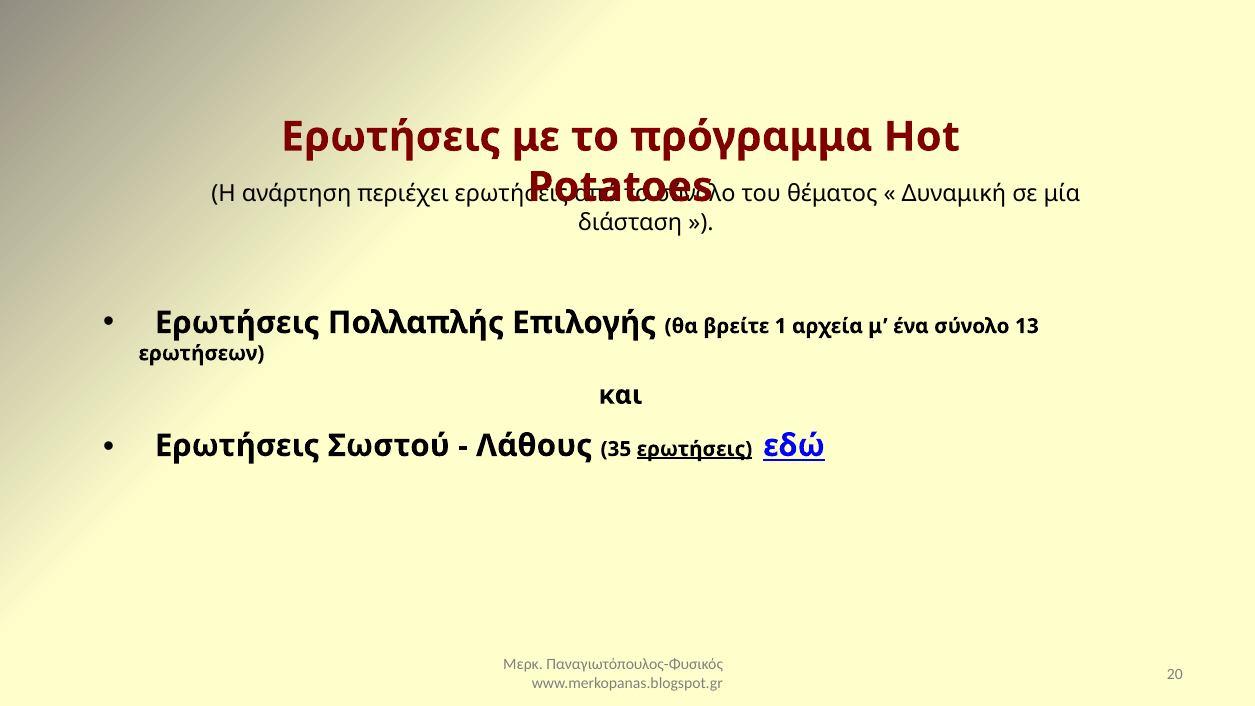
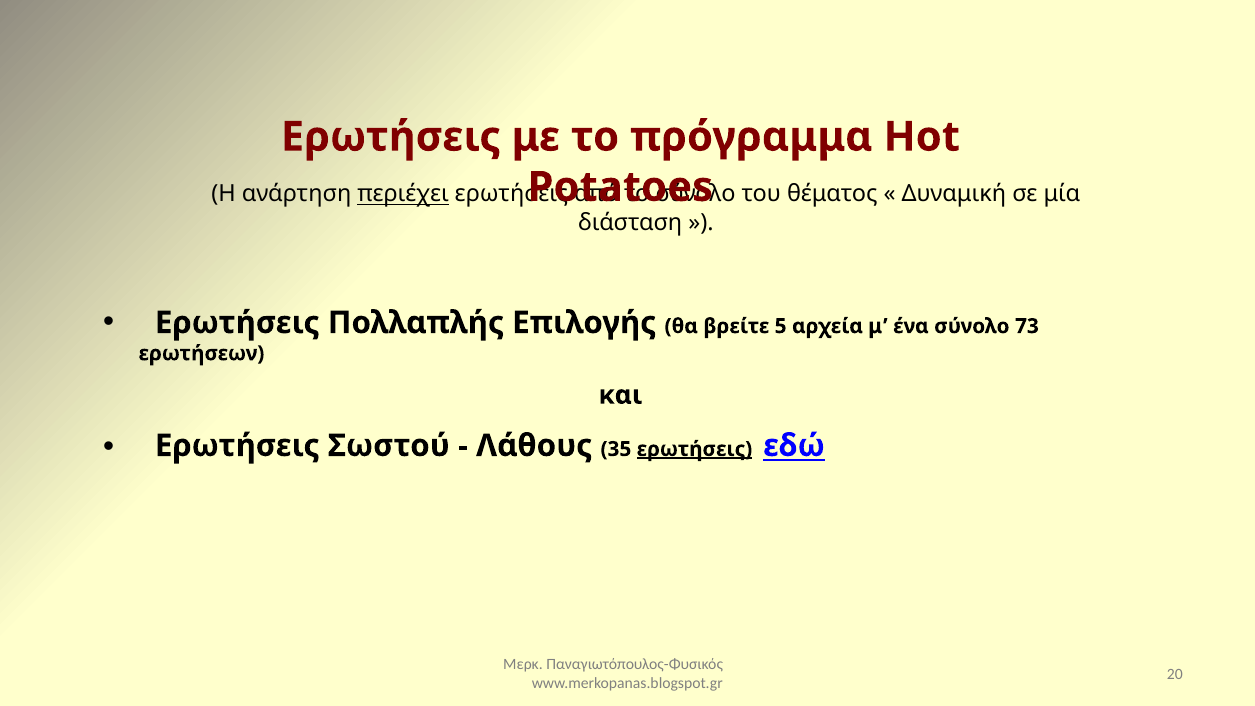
περιέχει underline: none -> present
1: 1 -> 5
13: 13 -> 73
